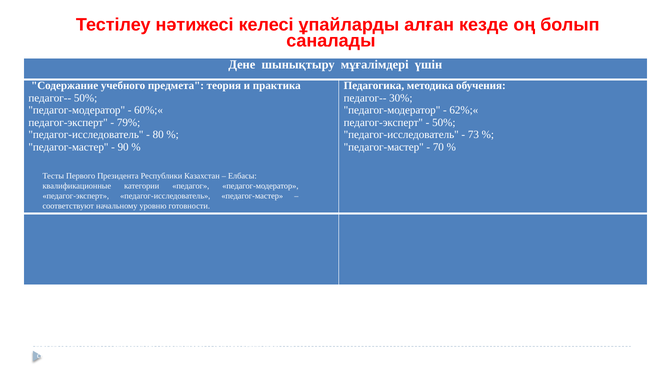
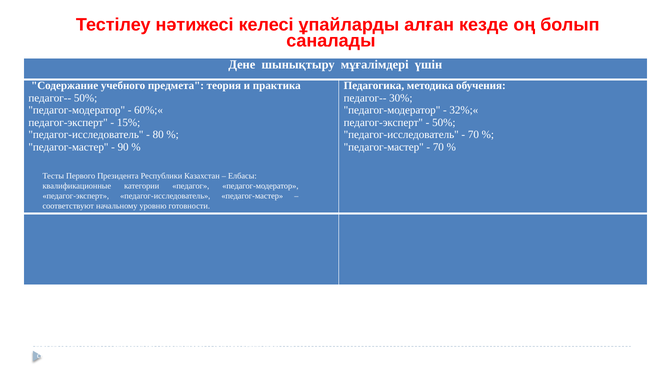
62%;«: 62%;« -> 32%;«
79%: 79% -> 15%
73 at (473, 135): 73 -> 70
